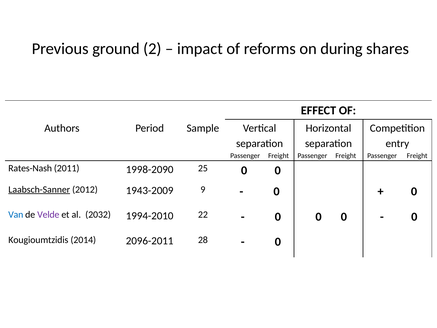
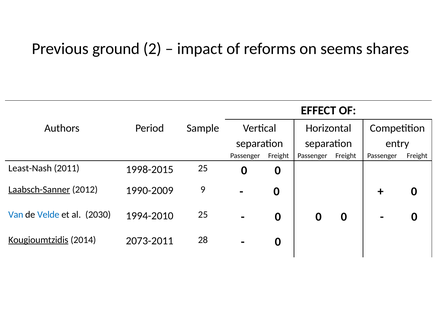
during: during -> seems
Rates-Nash: Rates-Nash -> Least-Nash
1998-2090: 1998-2090 -> 1998-2015
1943-2009: 1943-2009 -> 1990-2009
Velde colour: purple -> blue
2032: 2032 -> 2030
1994-2010 22: 22 -> 25
Kougioumtzidis underline: none -> present
2096-2011: 2096-2011 -> 2073-2011
